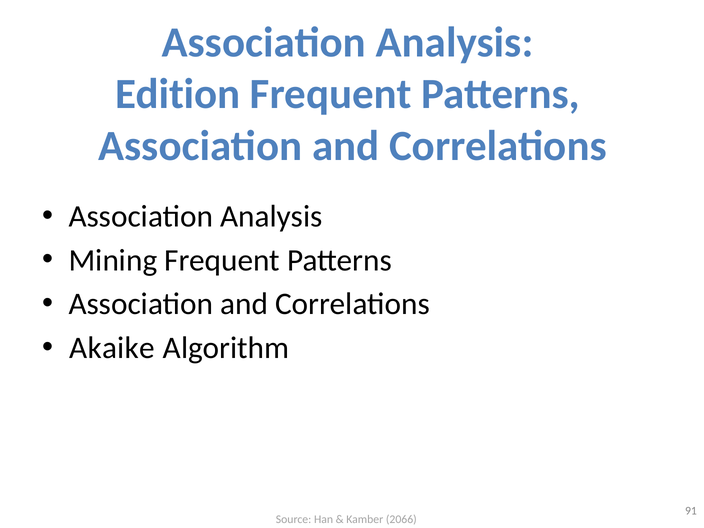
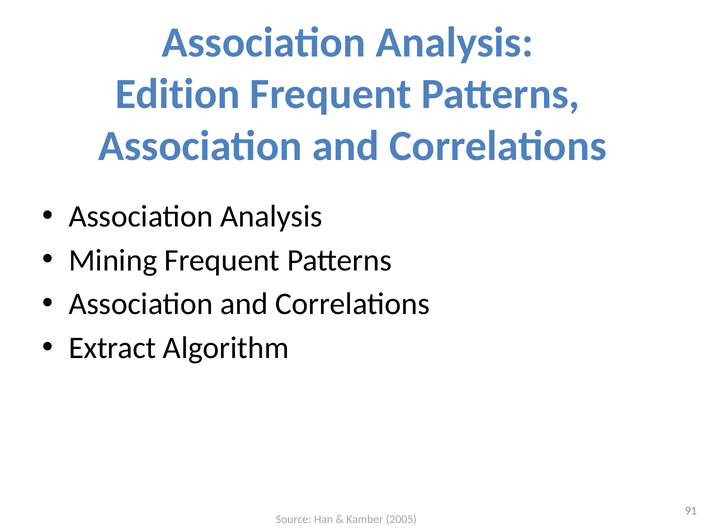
Akaike: Akaike -> Extract
2066: 2066 -> 2005
